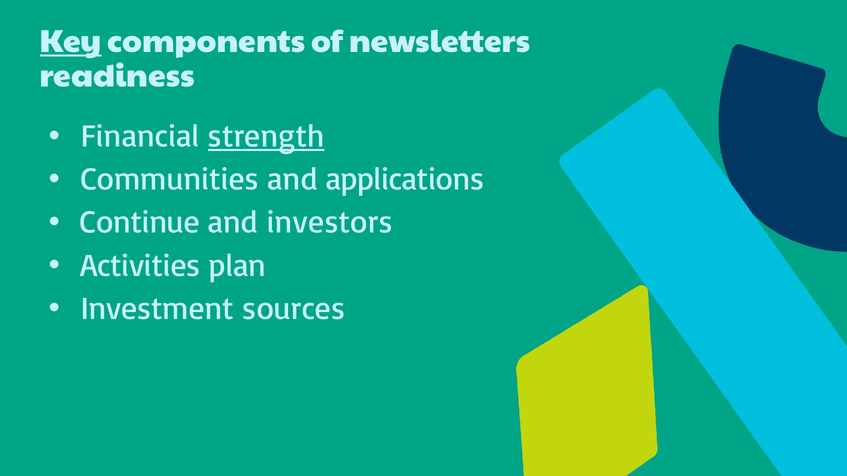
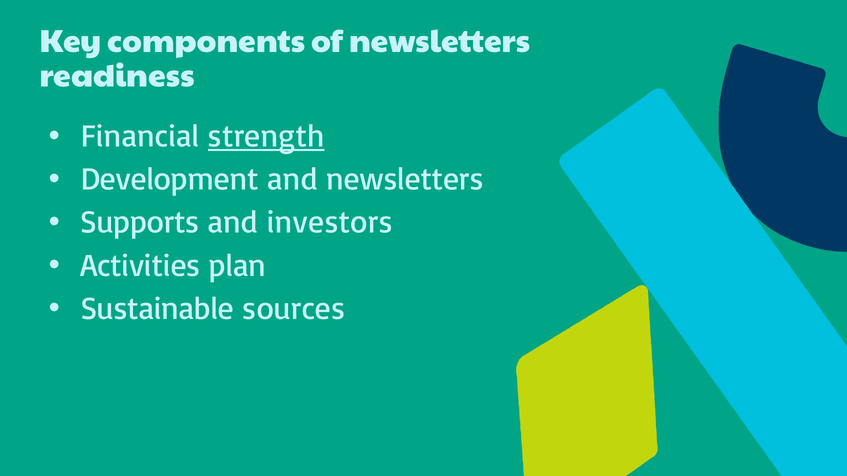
Key underline: present -> none
Communities: Communities -> Development
and applications: applications -> newsletters
Continue: Continue -> Supports
Investment: Investment -> Sustainable
